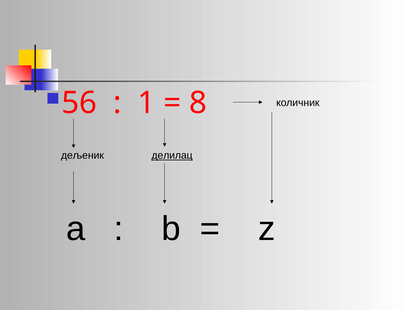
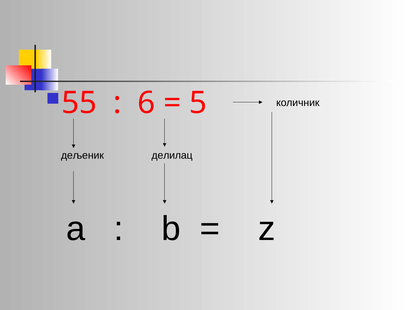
56: 56 -> 55
1: 1 -> 6
8: 8 -> 5
делилац underline: present -> none
